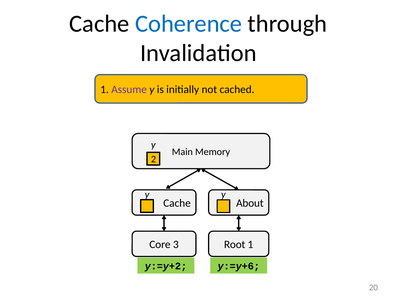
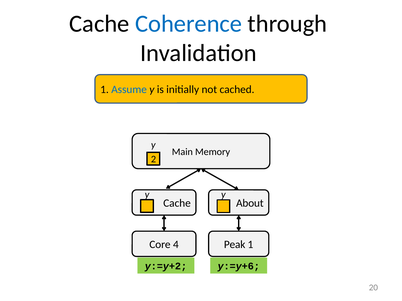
Assume colour: purple -> blue
3: 3 -> 4
Root: Root -> Peak
